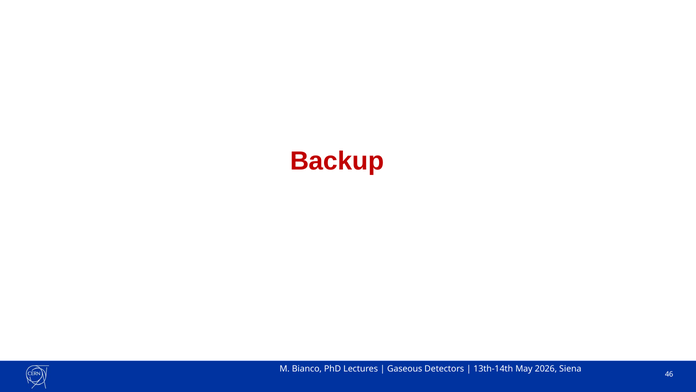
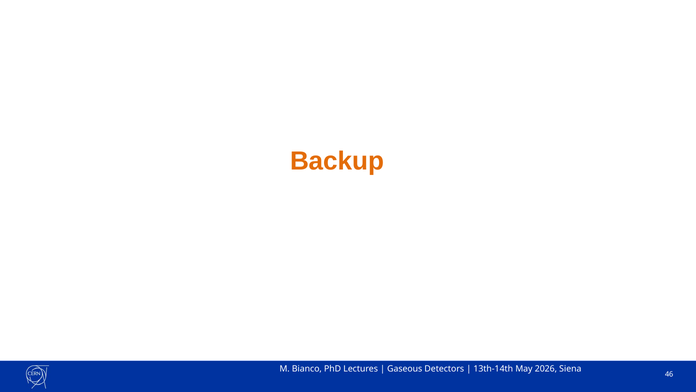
Backup colour: red -> orange
